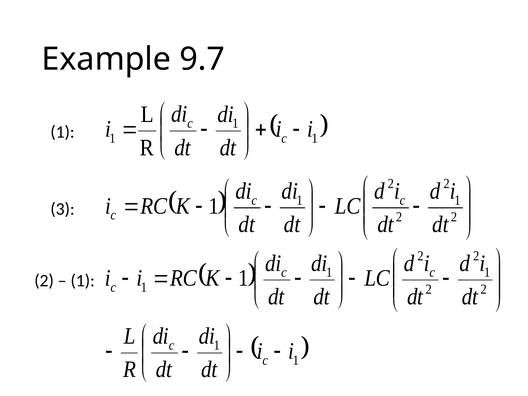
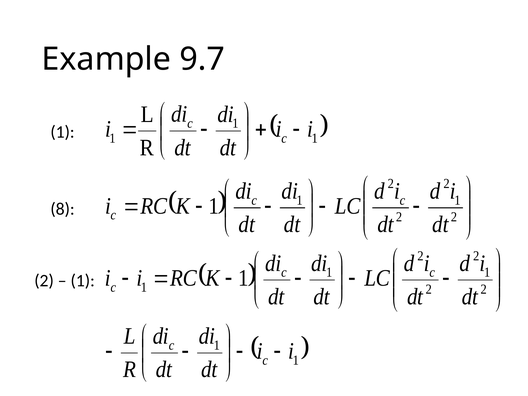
3: 3 -> 8
